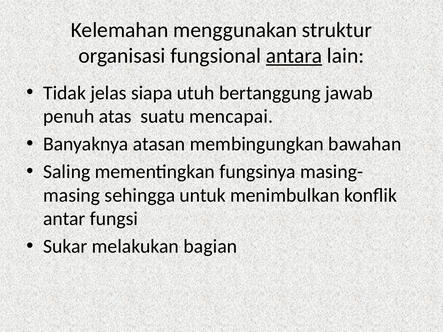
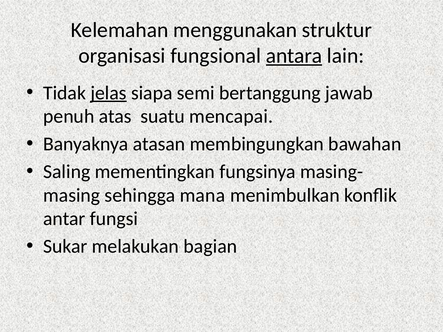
jelas underline: none -> present
utuh: utuh -> semi
untuk: untuk -> mana
